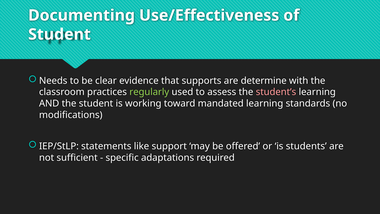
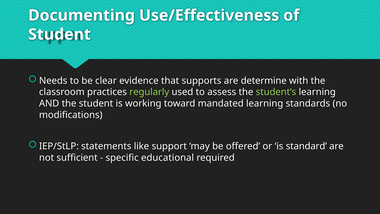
student’s colour: pink -> light green
students: students -> standard
adaptations: adaptations -> educational
